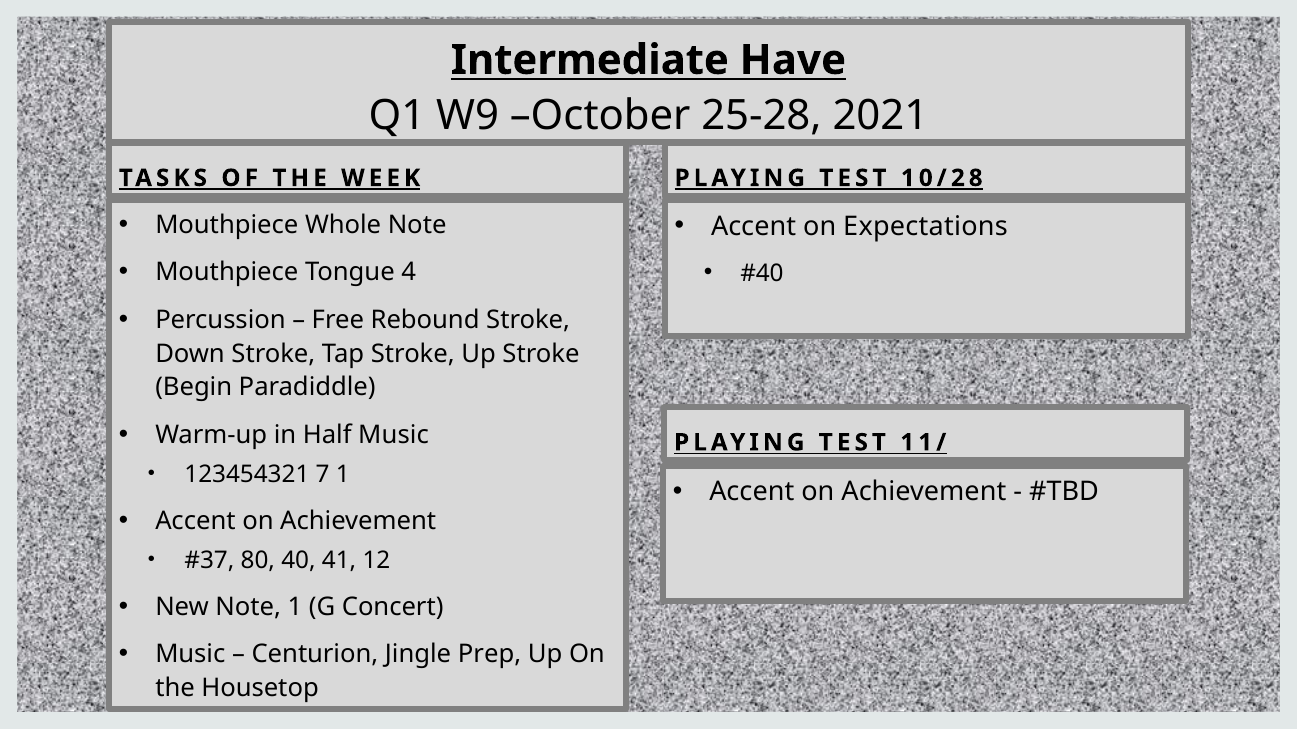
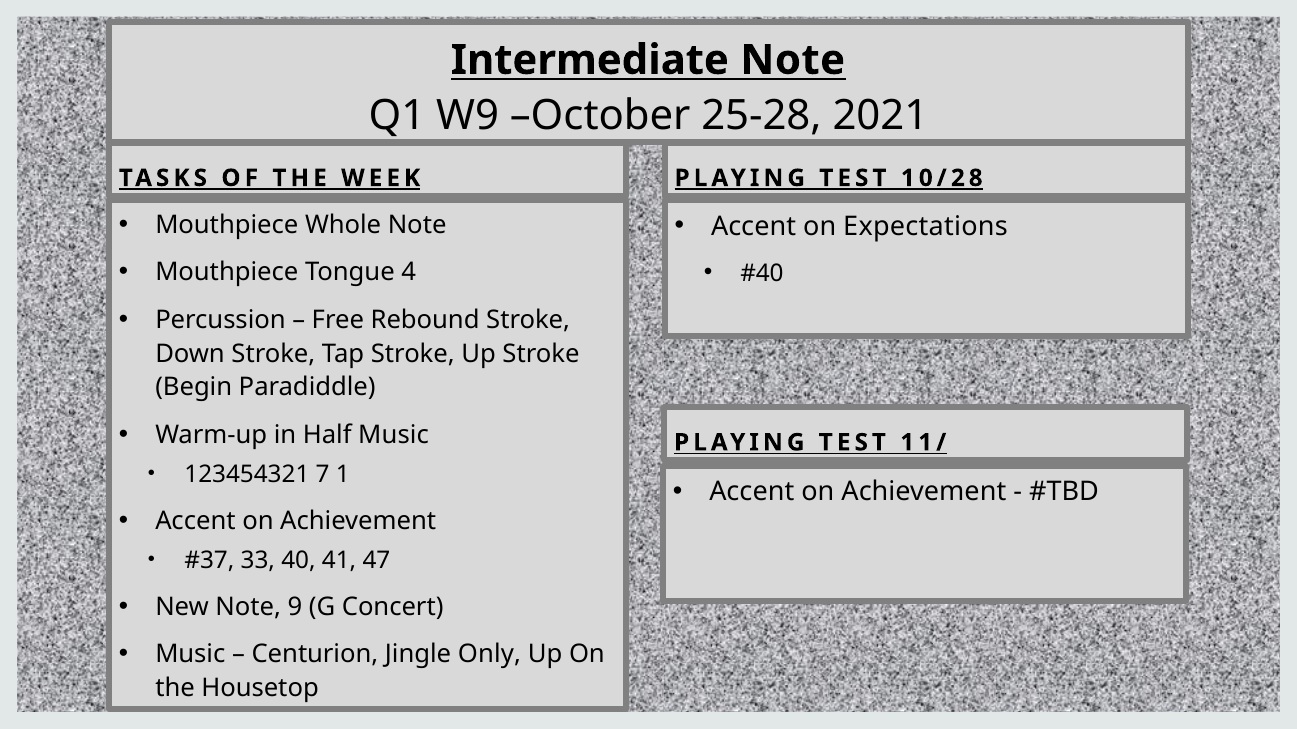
Intermediate Have: Have -> Note
80: 80 -> 33
12: 12 -> 47
Note 1: 1 -> 9
Prep: Prep -> Only
